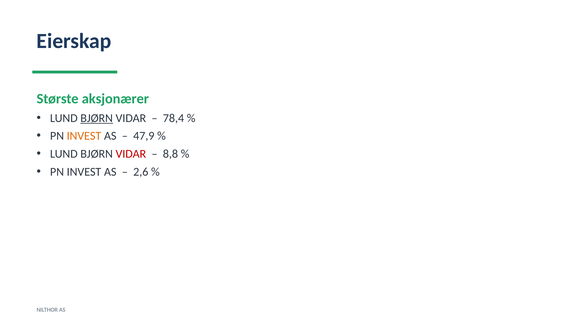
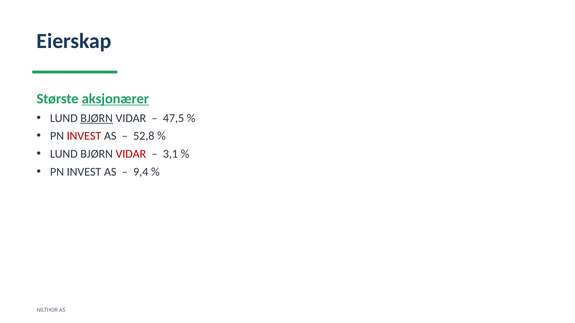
aksjonærer underline: none -> present
78,4: 78,4 -> 47,5
INVEST at (84, 136) colour: orange -> red
47,9: 47,9 -> 52,8
8,8: 8,8 -> 3,1
2,6: 2,6 -> 9,4
